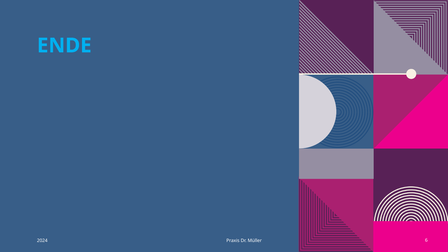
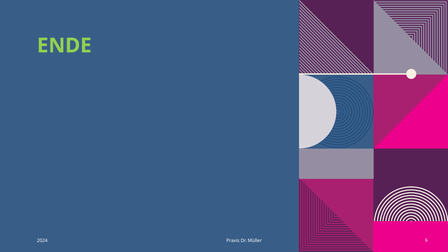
ENDE colour: light blue -> light green
